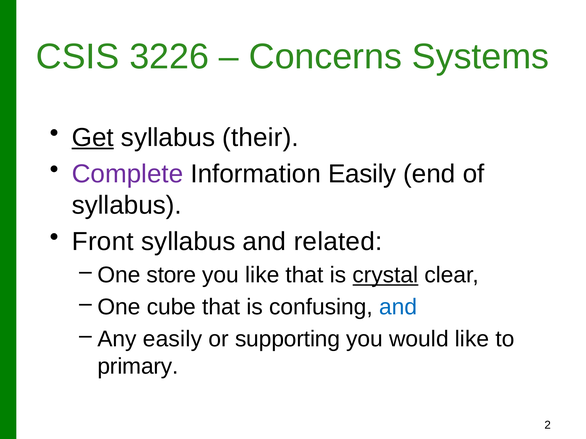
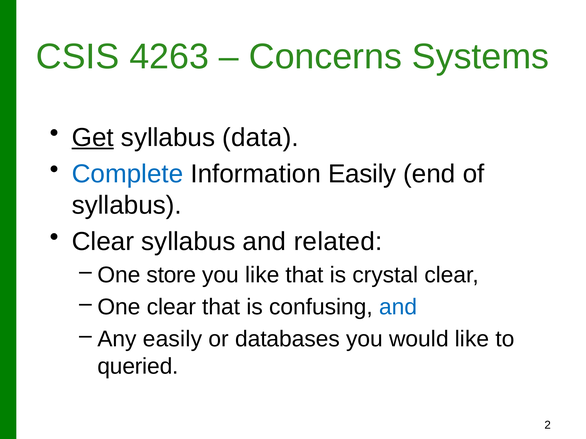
3226: 3226 -> 4263
their: their -> data
Complete colour: purple -> blue
Front at (103, 242): Front -> Clear
crystal underline: present -> none
One cube: cube -> clear
supporting: supporting -> databases
primary: primary -> queried
